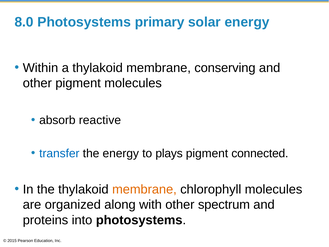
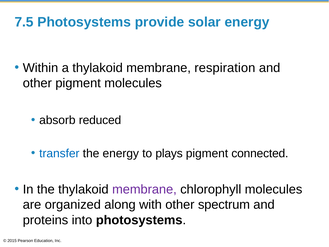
8.0: 8.0 -> 7.5
primary: primary -> provide
conserving: conserving -> respiration
reactive: reactive -> reduced
membrane at (144, 189) colour: orange -> purple
